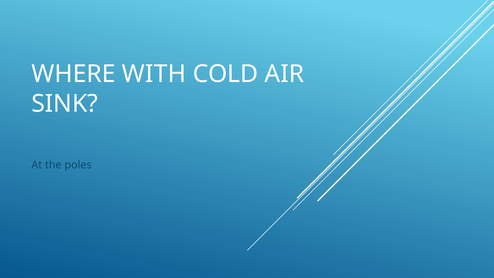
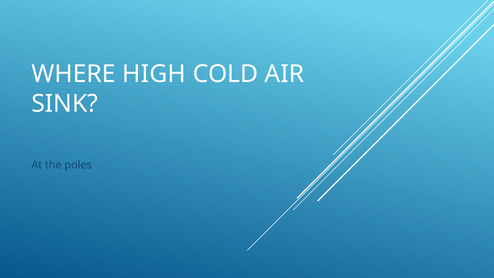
WITH: WITH -> HIGH
